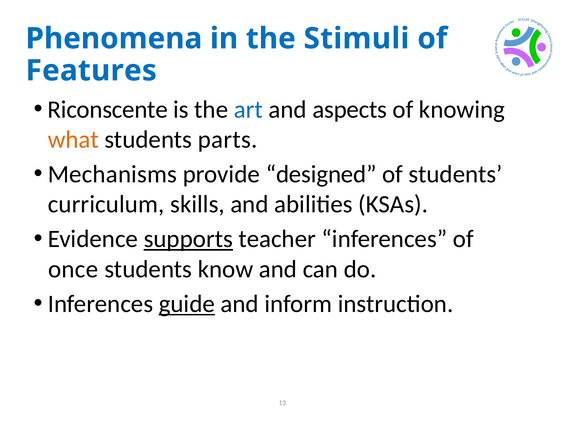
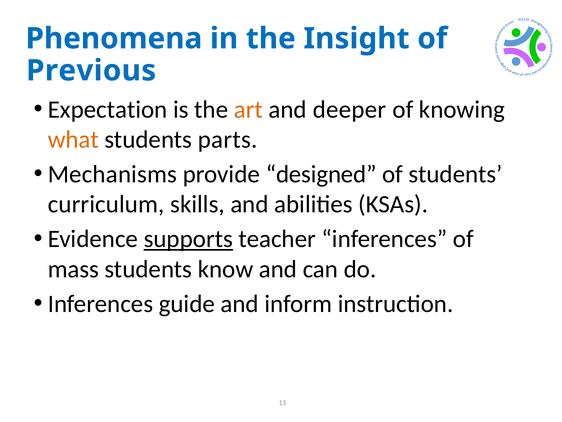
Stimuli: Stimuli -> Insight
Features: Features -> Previous
Riconscente: Riconscente -> Expectation
art colour: blue -> orange
aspects: aspects -> deeper
once: once -> mass
guide underline: present -> none
